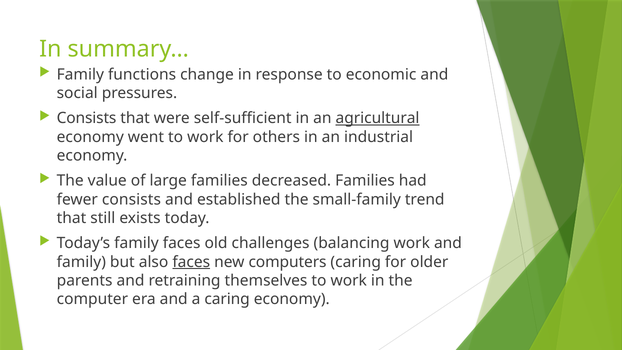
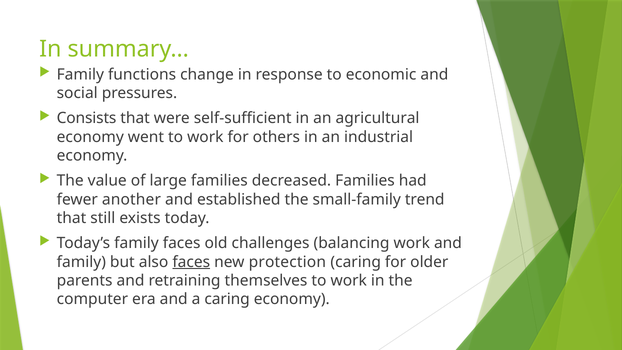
agricultural underline: present -> none
fewer consists: consists -> another
computers: computers -> protection
